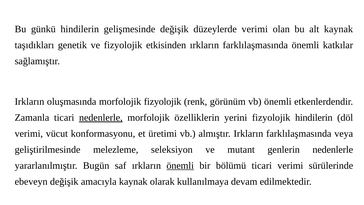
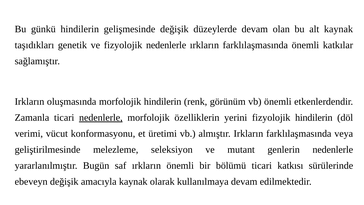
düzeylerde verimi: verimi -> devam
fizyolojik etkisinden: etkisinden -> nedenlerle
morfolojik fizyolojik: fizyolojik -> hindilerin
önemli at (180, 165) underline: present -> none
ticari verimi: verimi -> katkısı
